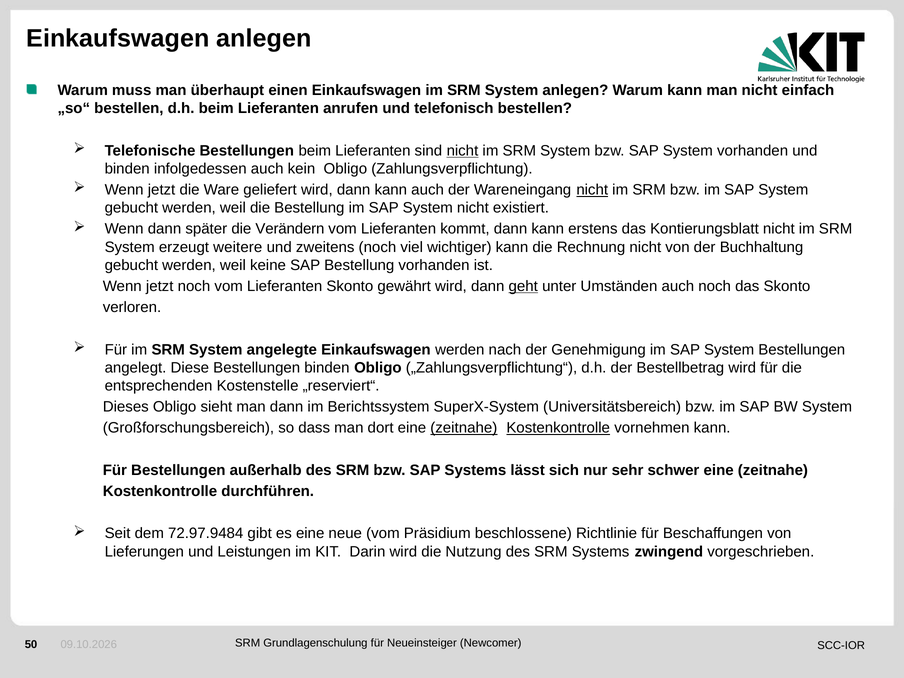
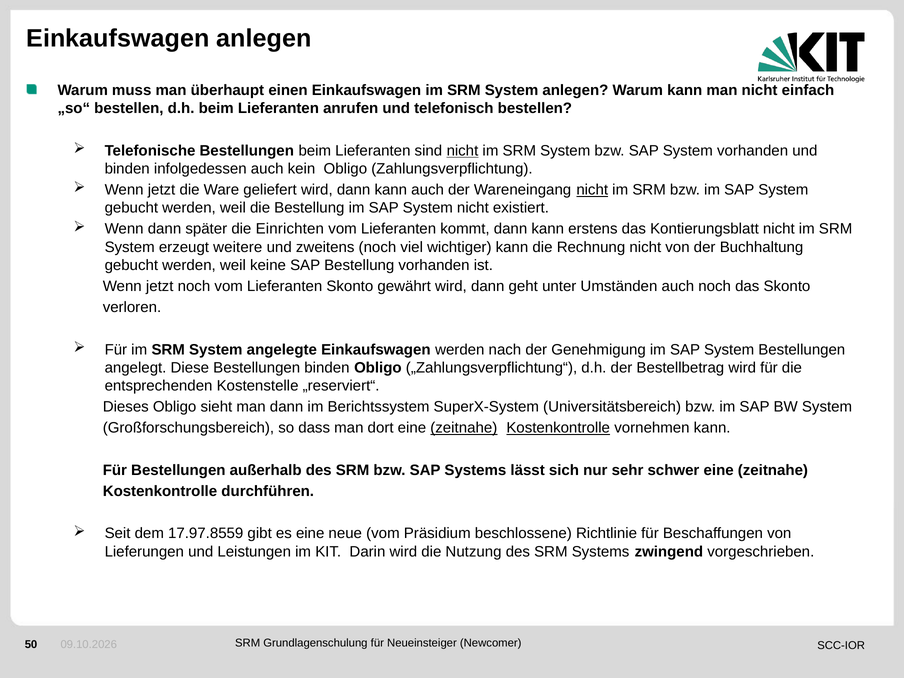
Verändern: Verändern -> Einrichten
geht underline: present -> none
72.97.9484: 72.97.9484 -> 17.97.8559
